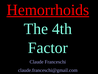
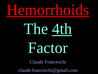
4th underline: none -> present
